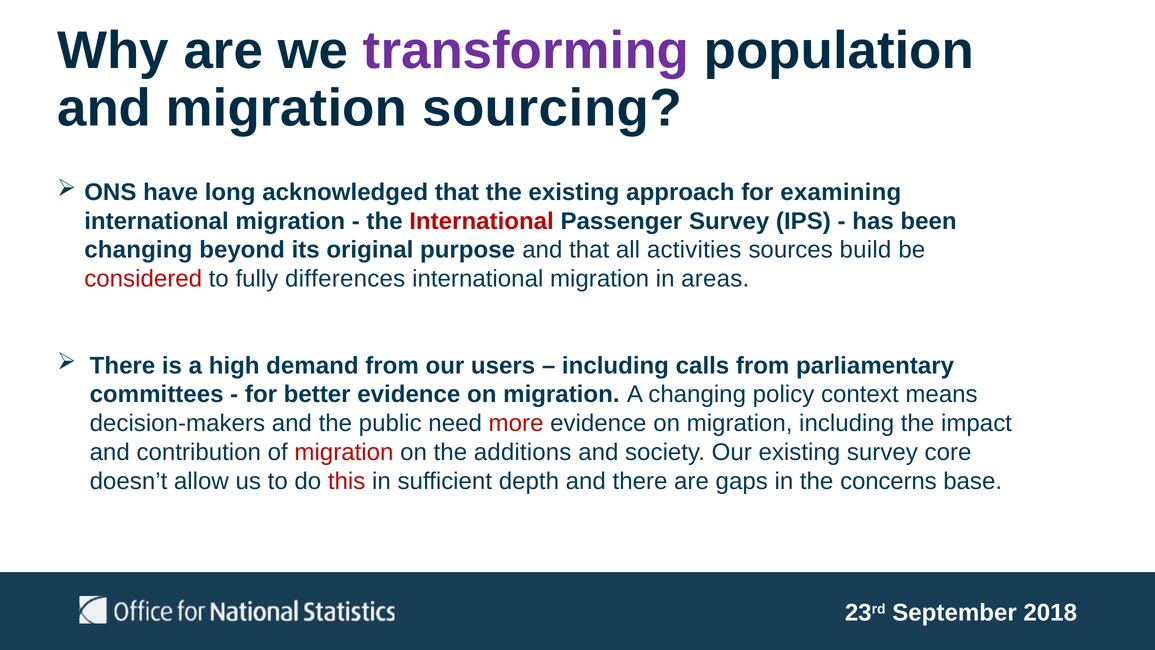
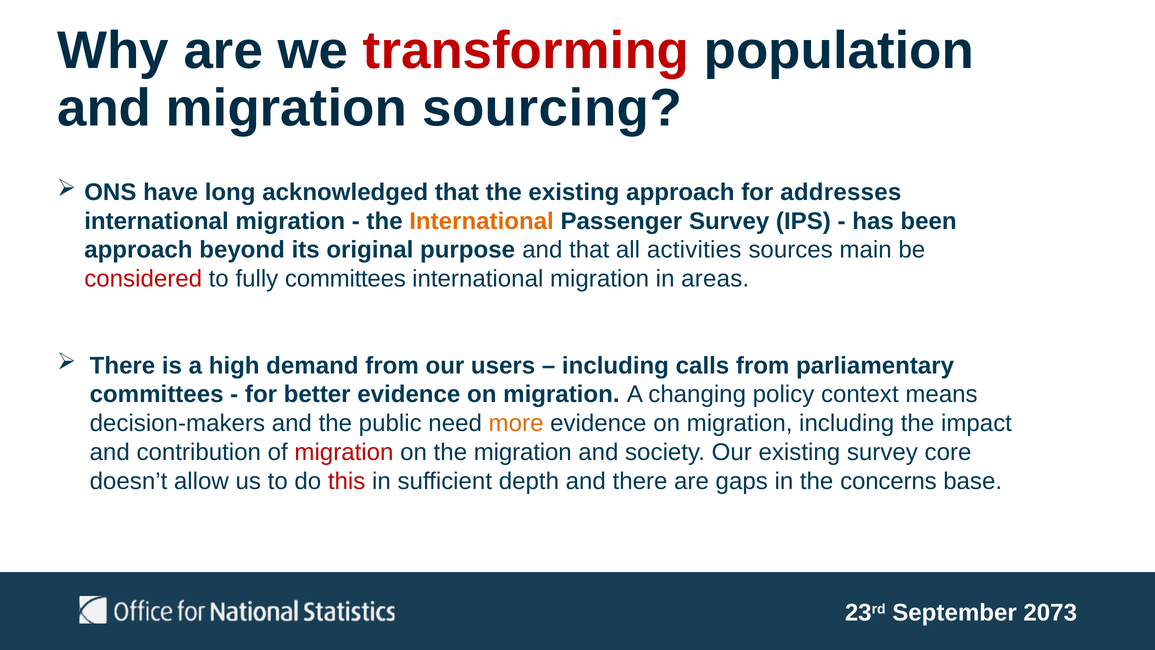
transforming colour: purple -> red
examining: examining -> addresses
International at (482, 221) colour: red -> orange
changing at (138, 250): changing -> approach
build: build -> main
fully differences: differences -> committees
more colour: red -> orange
the additions: additions -> migration
2018: 2018 -> 2073
